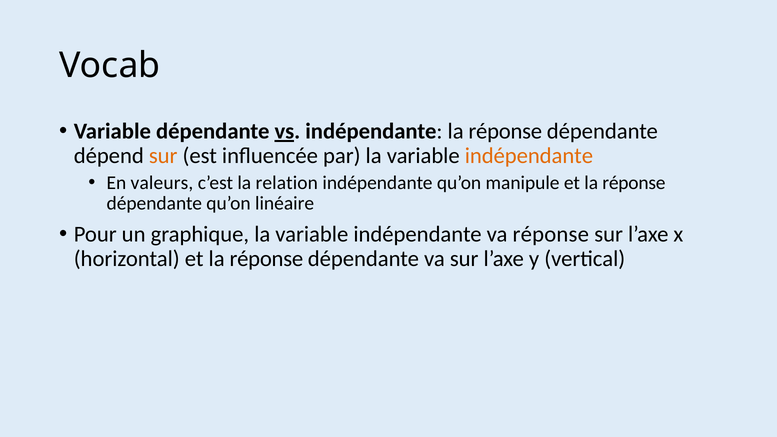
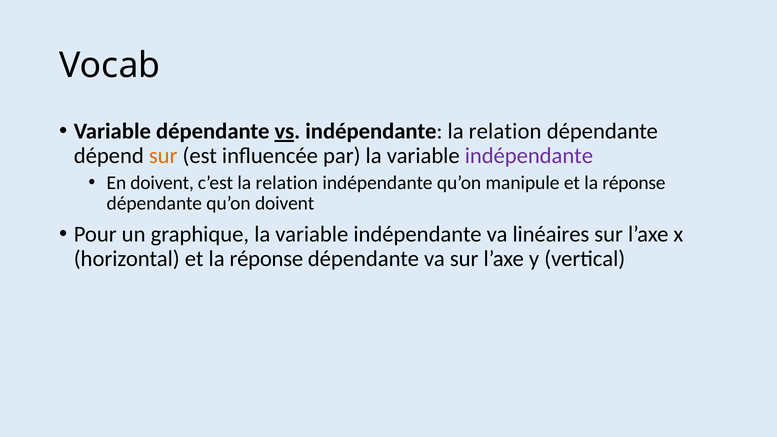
indépendante la réponse: réponse -> relation
indépendante at (529, 156) colour: orange -> purple
En valeurs: valeurs -> doivent
qu’on linéaire: linéaire -> doivent
va réponse: réponse -> linéaires
